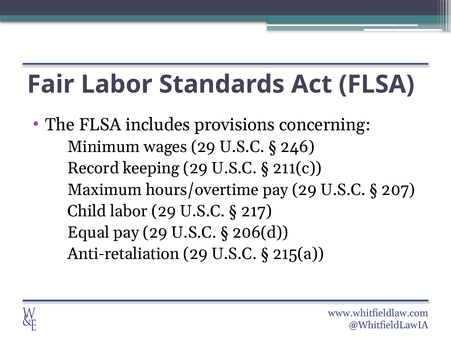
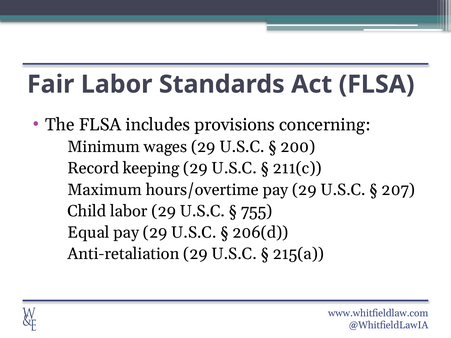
246: 246 -> 200
217: 217 -> 755
